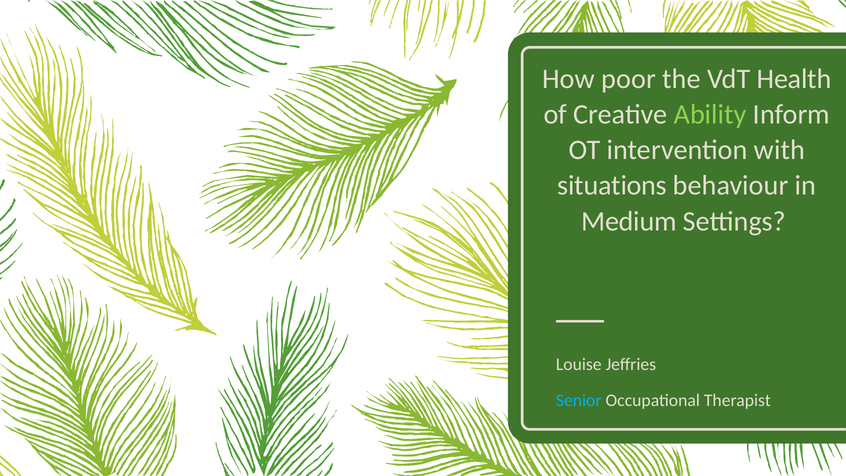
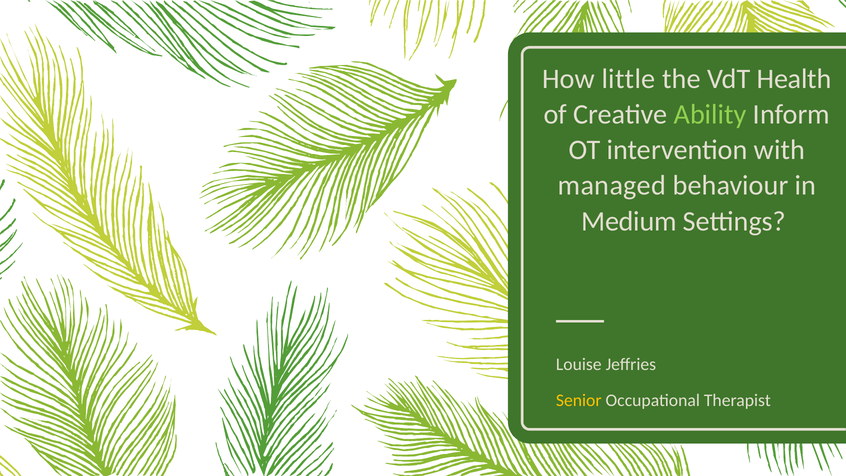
poor: poor -> little
situations: situations -> managed
Senior colour: light blue -> yellow
